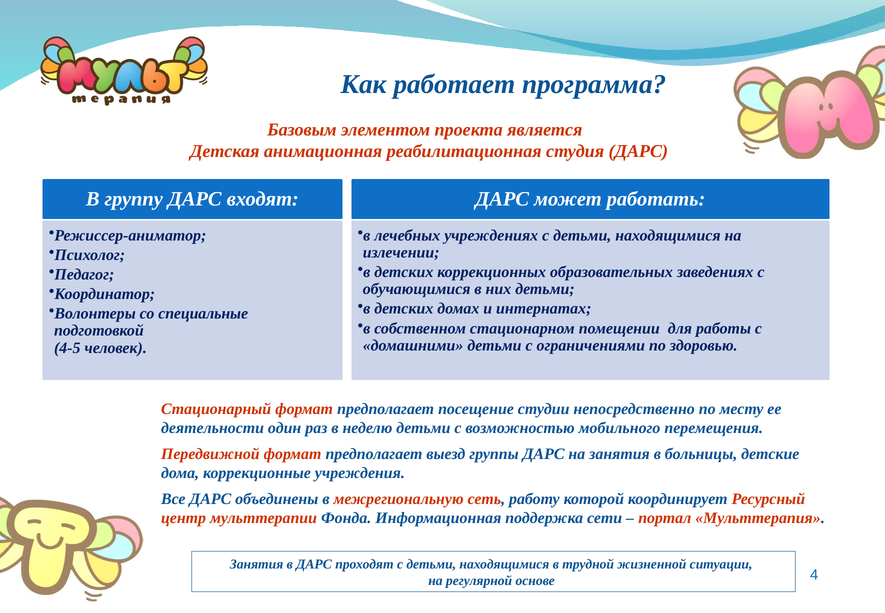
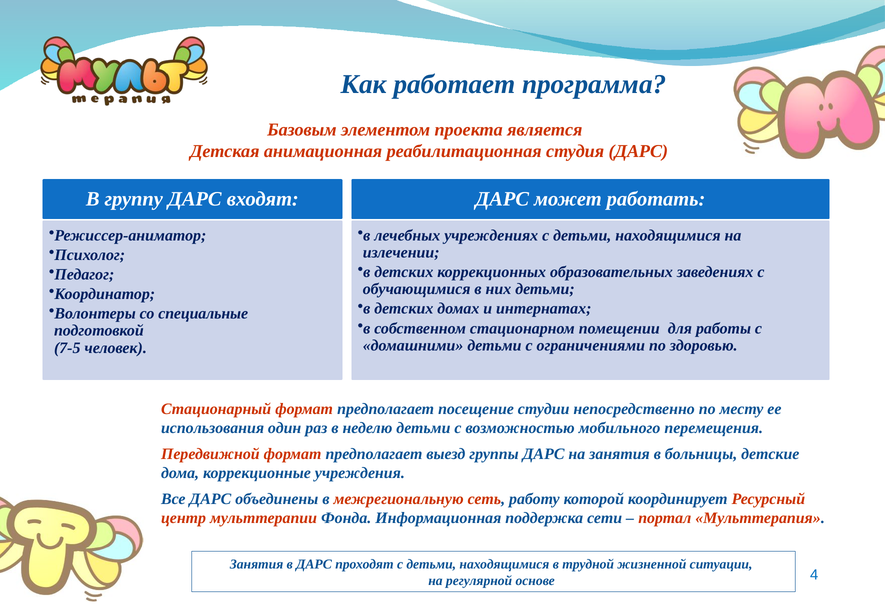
4-5: 4-5 -> 7-5
деятельности: деятельности -> использования
